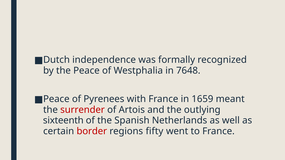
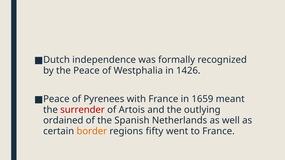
7648: 7648 -> 1426
sixteenth: sixteenth -> ordained
border colour: red -> orange
